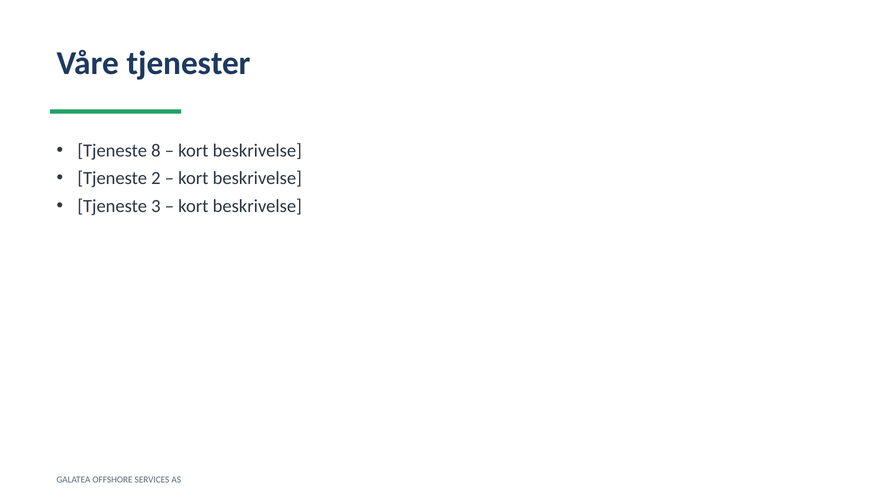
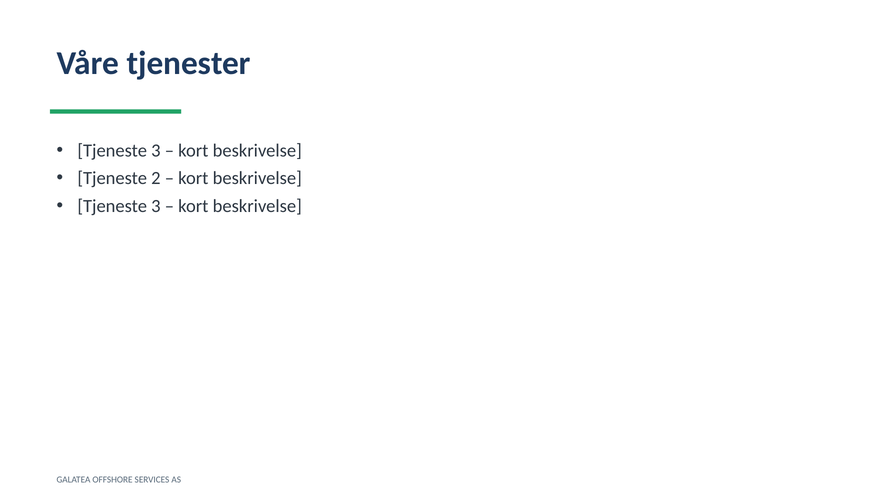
8 at (156, 151): 8 -> 3
